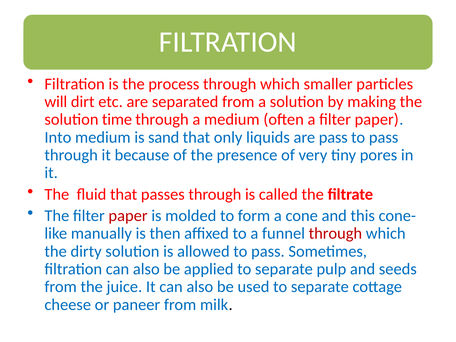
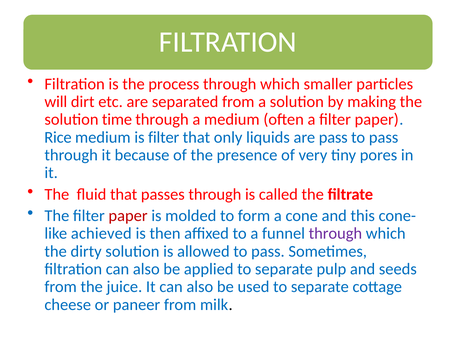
Into: Into -> Rice
is sand: sand -> filter
manually: manually -> achieved
through at (335, 233) colour: red -> purple
